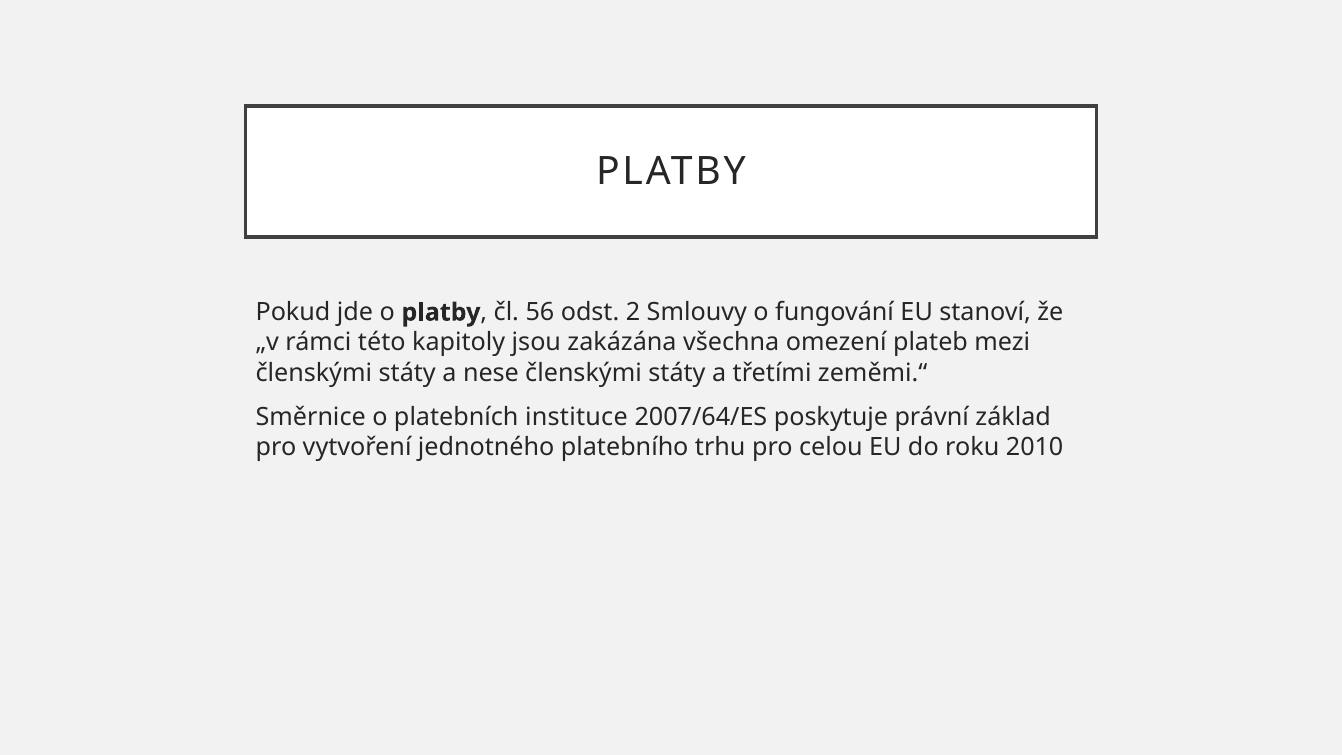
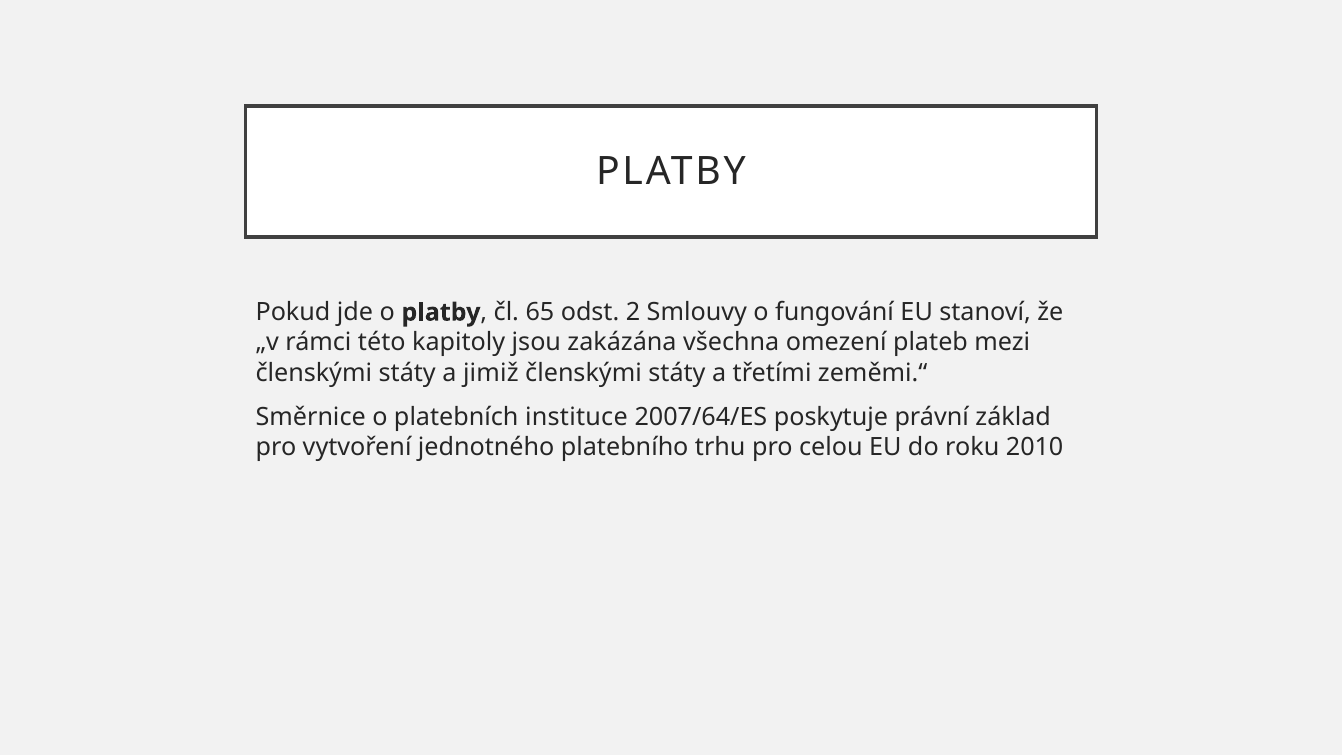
56: 56 -> 65
nese: nese -> jimiž
